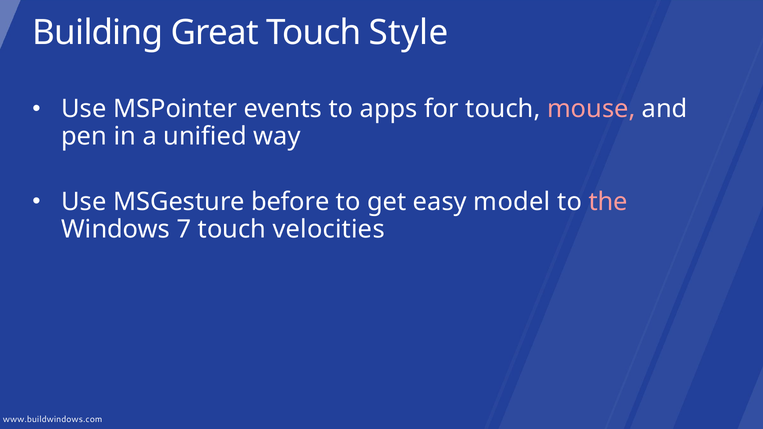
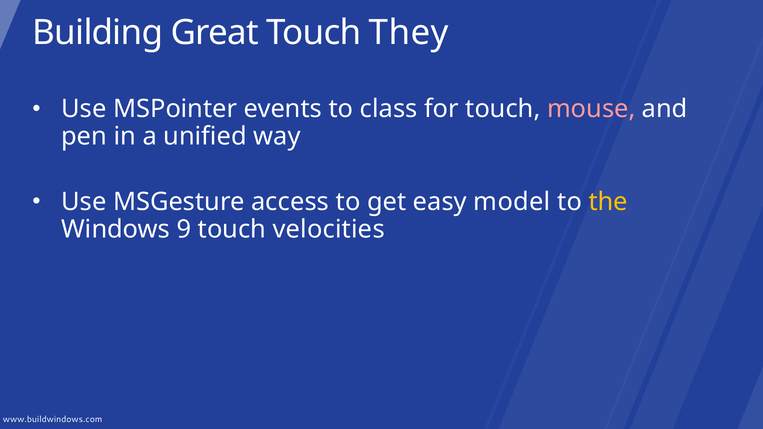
Style: Style -> They
apps: apps -> class
before: before -> access
the colour: pink -> yellow
7: 7 -> 9
